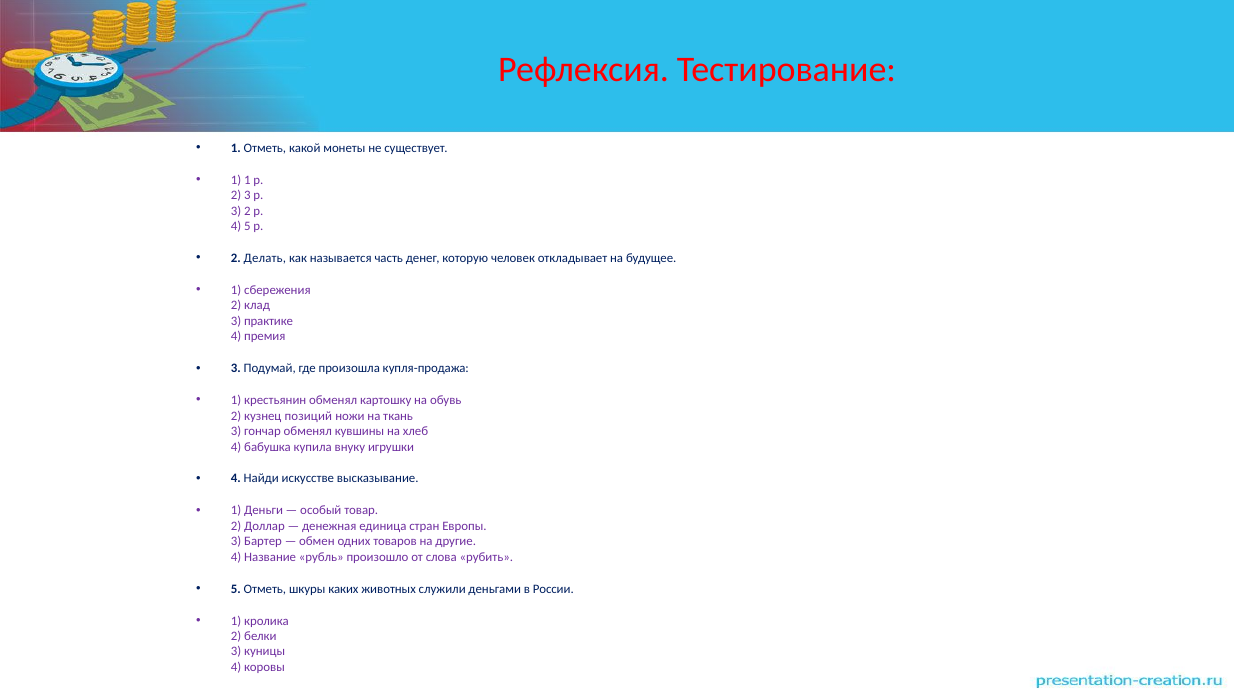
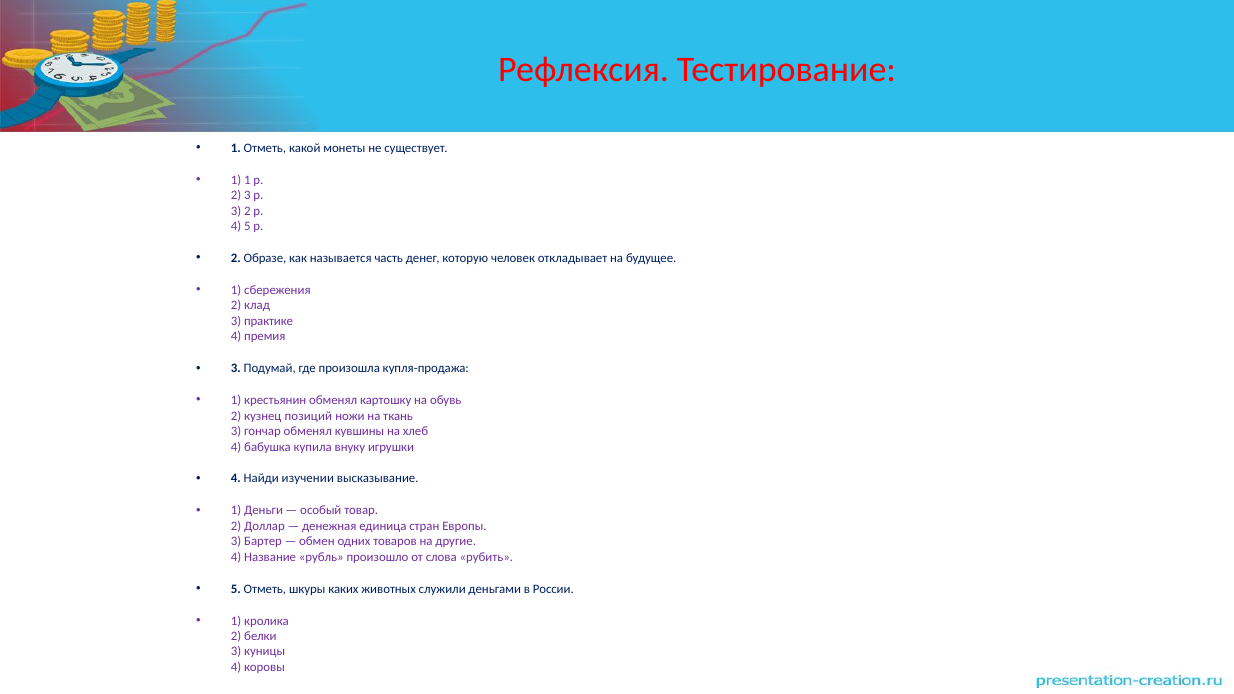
Делать: Делать -> Образе
искусстве: искусстве -> изучении
